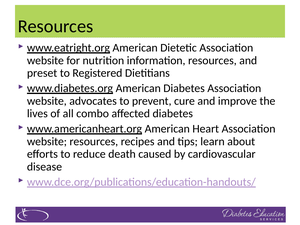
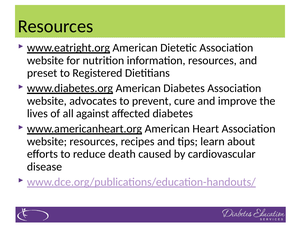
combo: combo -> against
